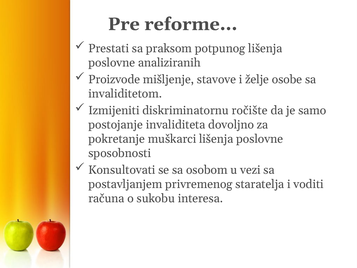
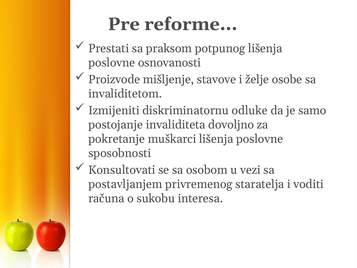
analiziranih: analiziranih -> osnovanosti
ročište: ročište -> odluke
